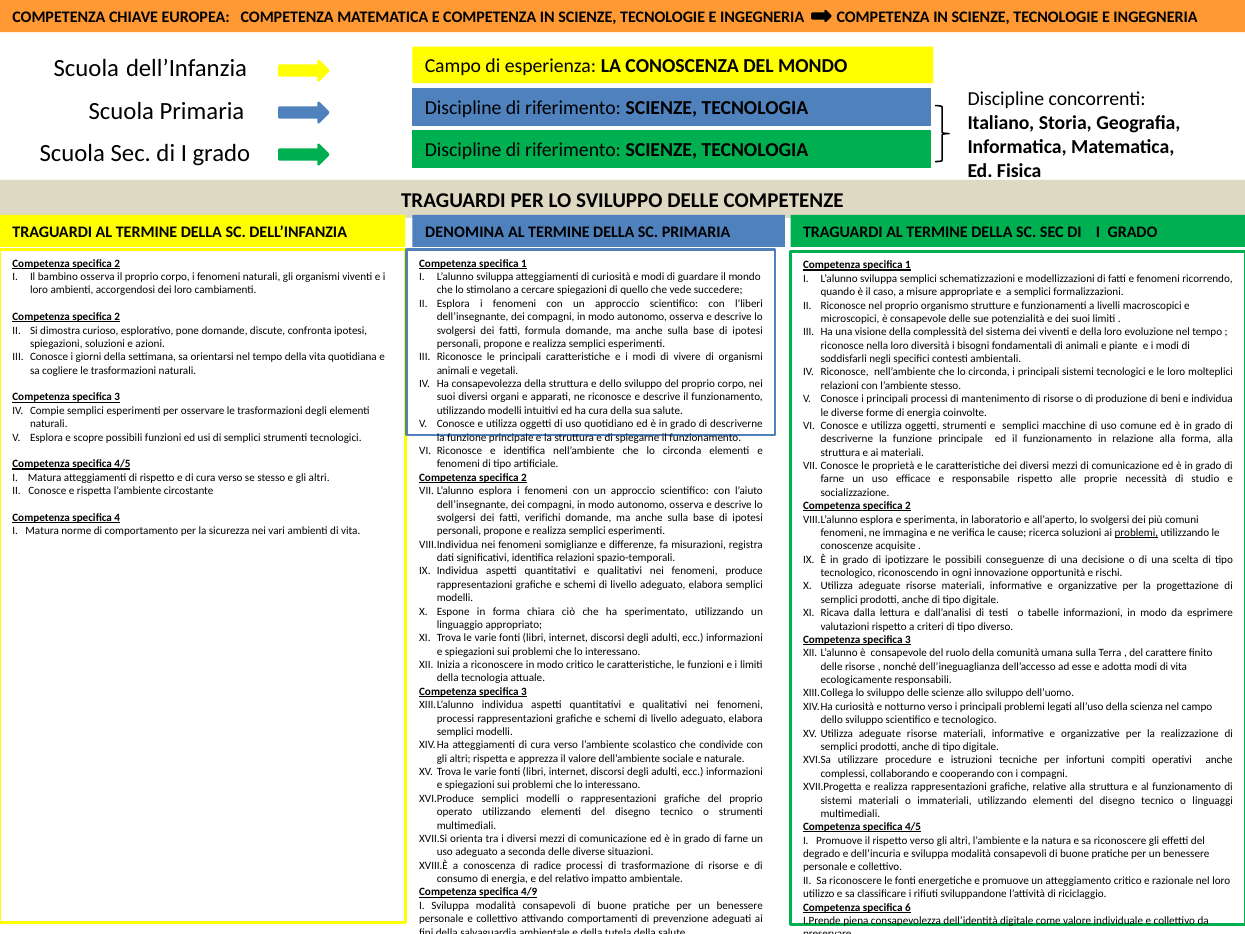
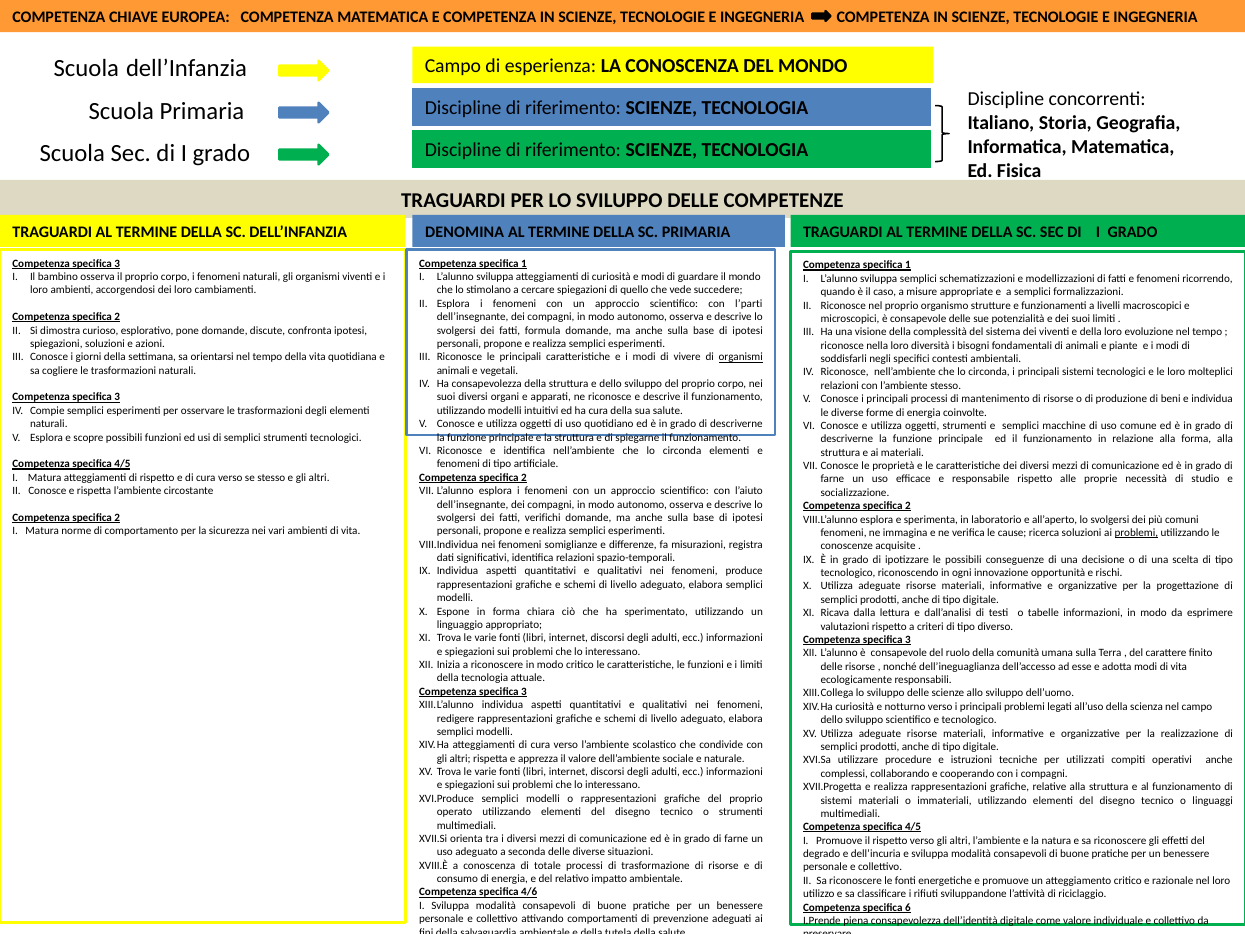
2 at (117, 263): 2 -> 3
l’liberi: l’liberi -> l’parti
organismi at (741, 357) underline: none -> present
4 at (117, 518): 4 -> 2
processi at (455, 718): processi -> redigere
infortuni: infortuni -> utilizzati
radice: radice -> totale
4/9: 4/9 -> 4/6
